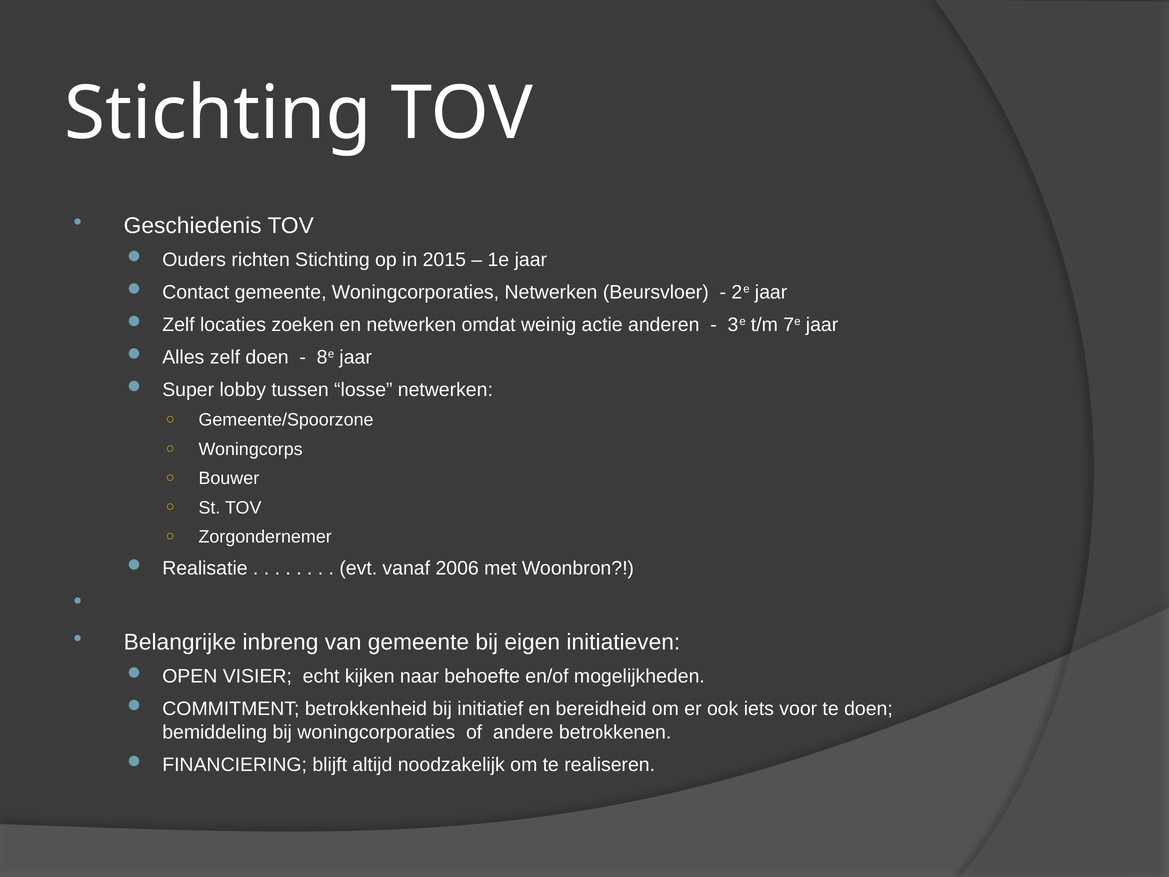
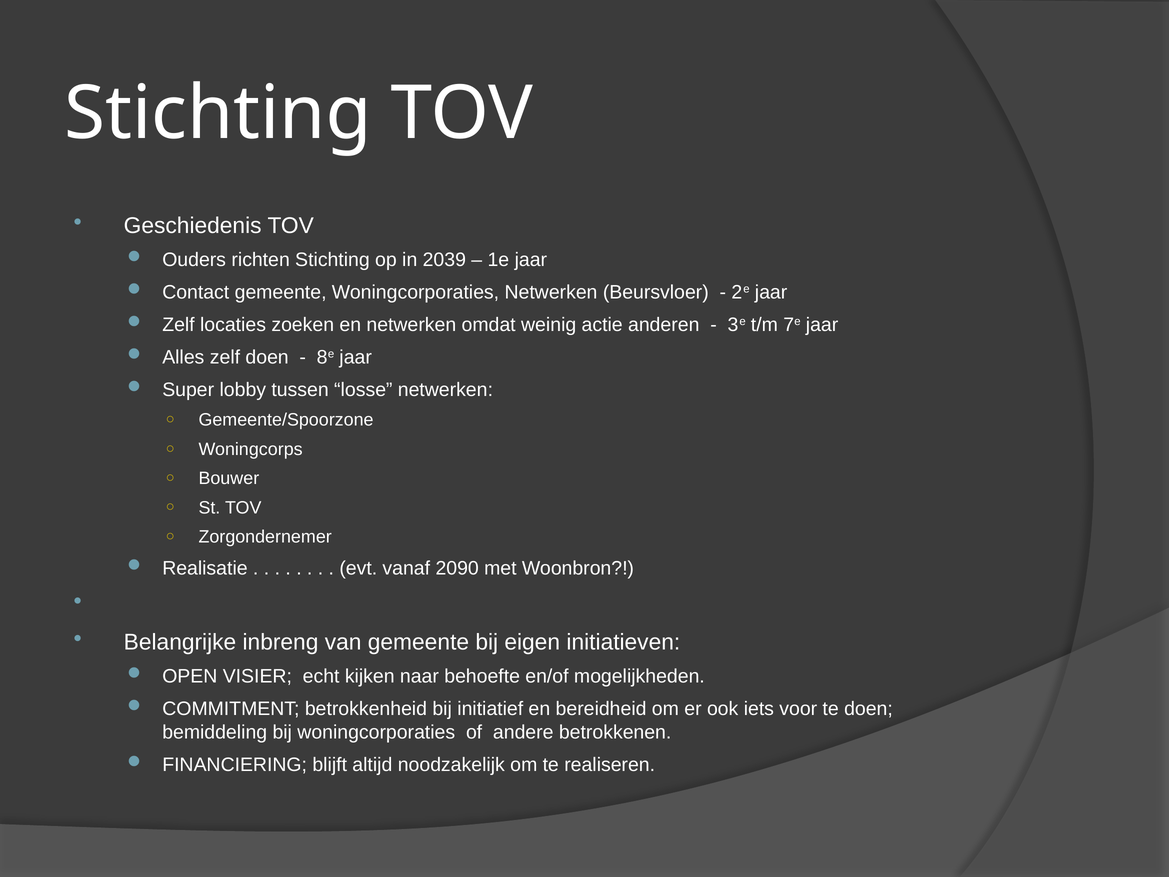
2015: 2015 -> 2039
2006: 2006 -> 2090
